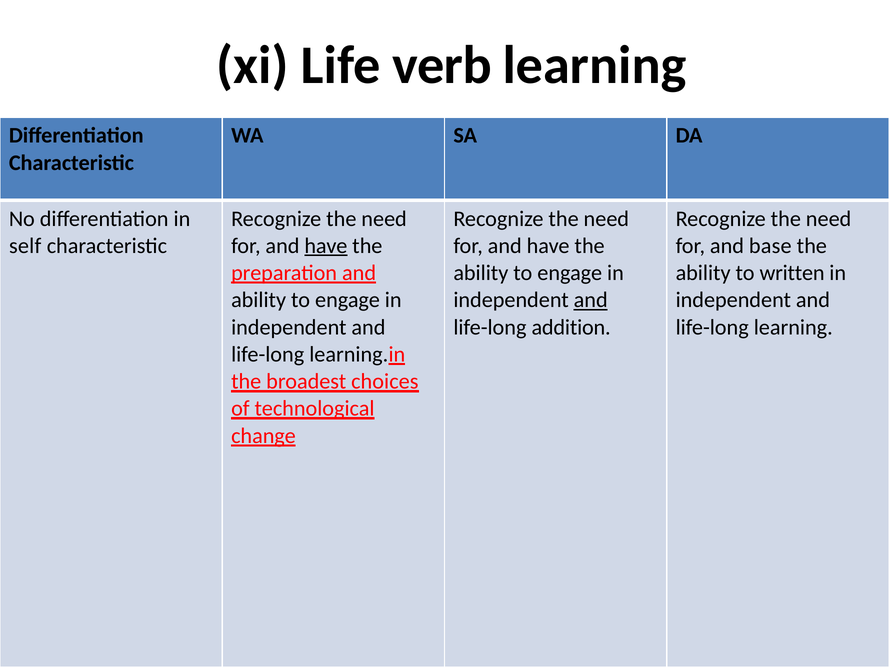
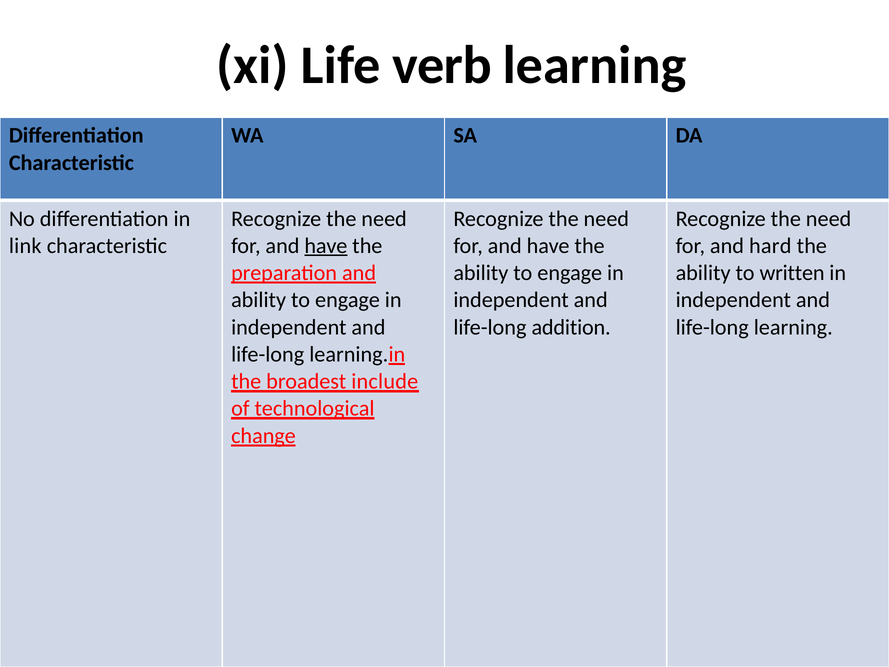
self: self -> link
base: base -> hard
and at (591, 300) underline: present -> none
choices: choices -> include
